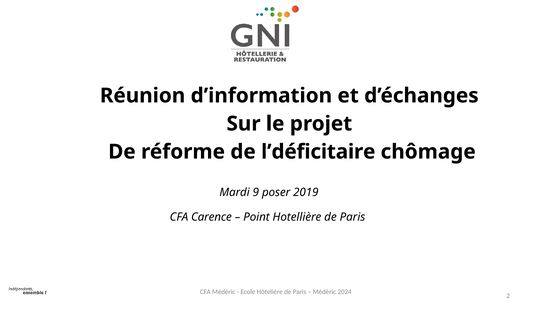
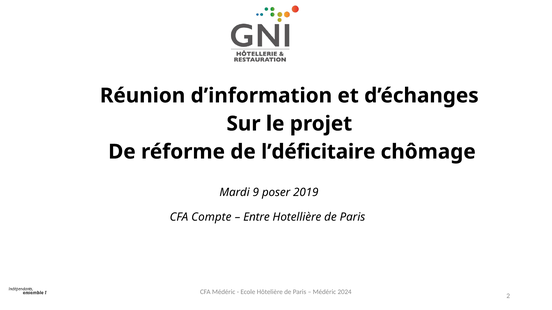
Carence: Carence -> Compte
Point: Point -> Entre
